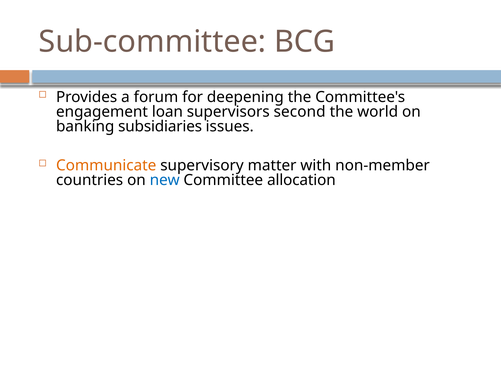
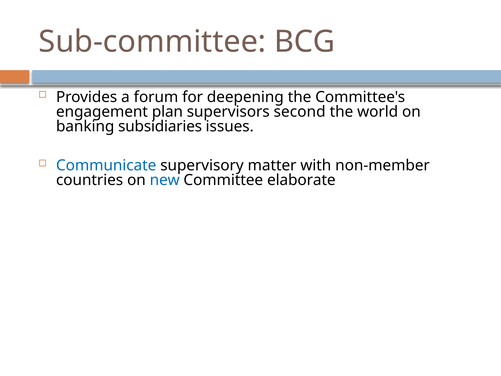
loan: loan -> plan
Communicate colour: orange -> blue
allocation: allocation -> elaborate
